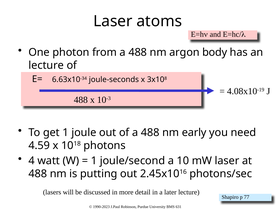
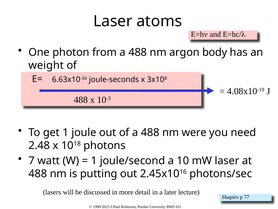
lecture at (46, 65): lecture -> weight
early: early -> were
4.59: 4.59 -> 2.48
4: 4 -> 7
